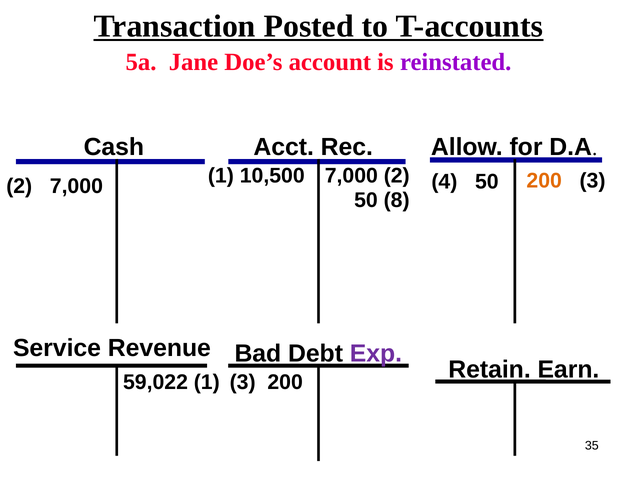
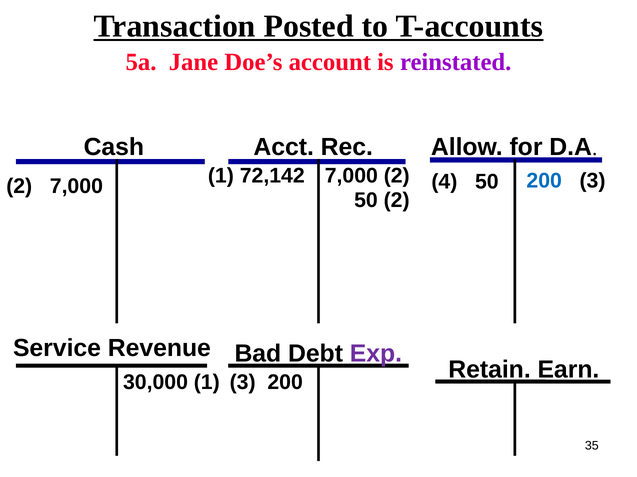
10,500: 10,500 -> 72,142
200 at (544, 181) colour: orange -> blue
50 8: 8 -> 2
59,022: 59,022 -> 30,000
